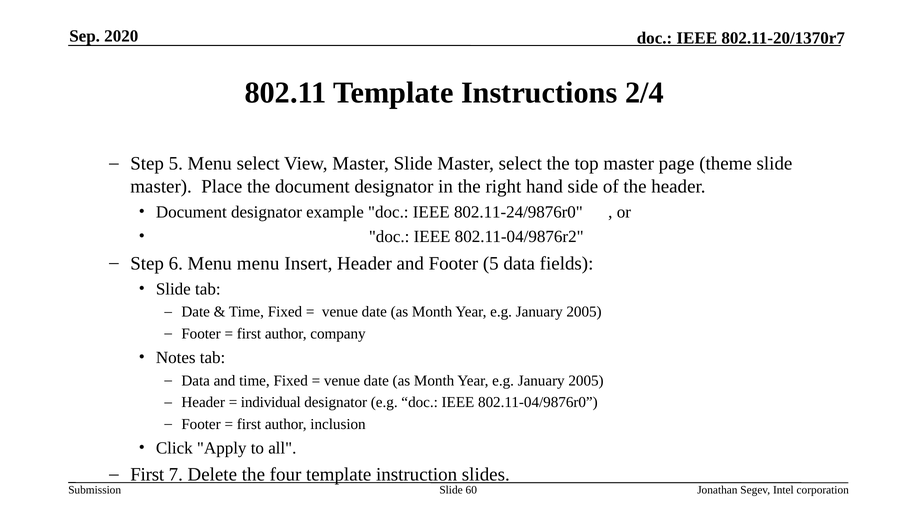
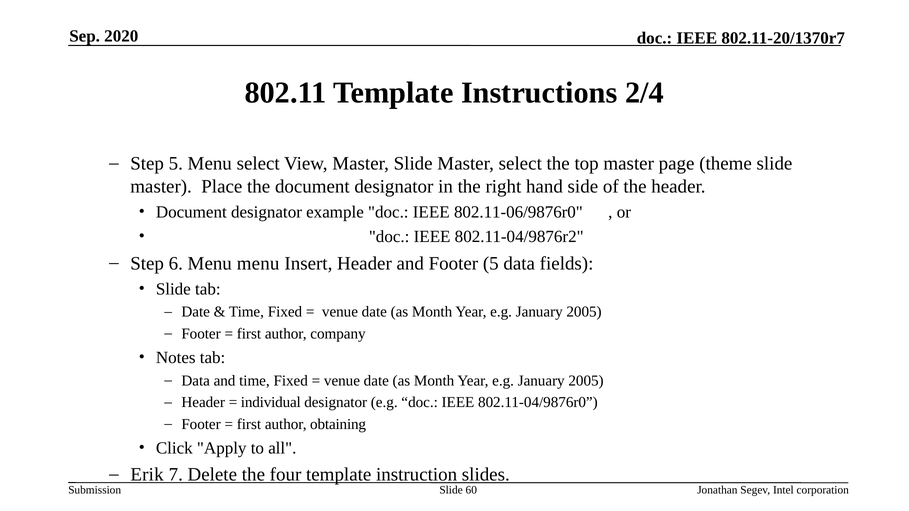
802.11-24/9876r0: 802.11-24/9876r0 -> 802.11-06/9876r0
inclusion: inclusion -> obtaining
First at (147, 475): First -> Erik
